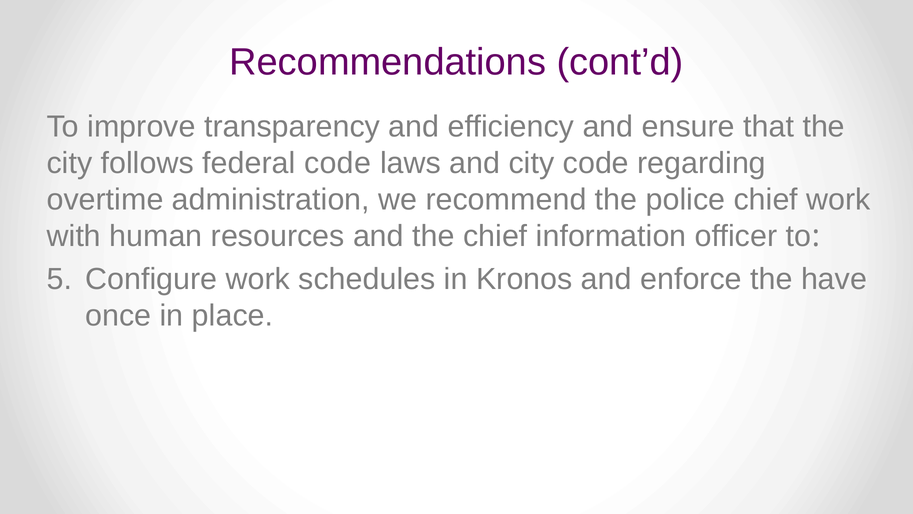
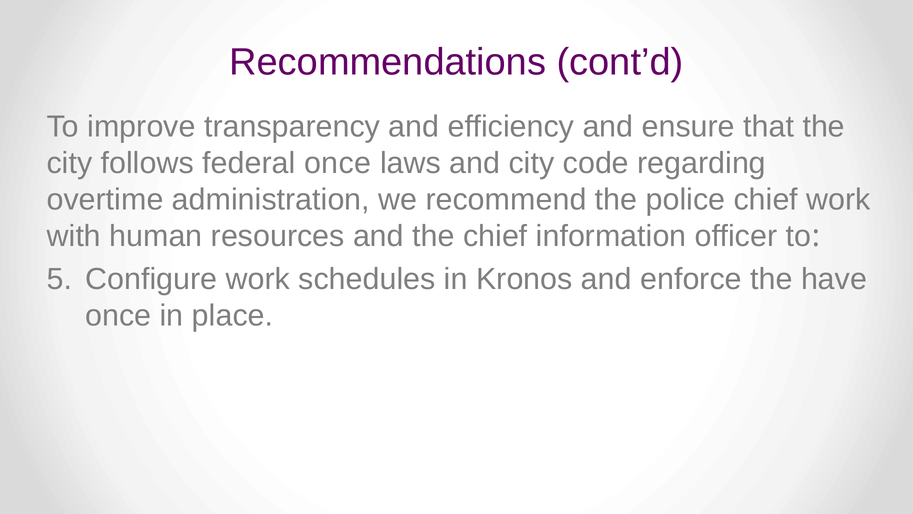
federal code: code -> once
